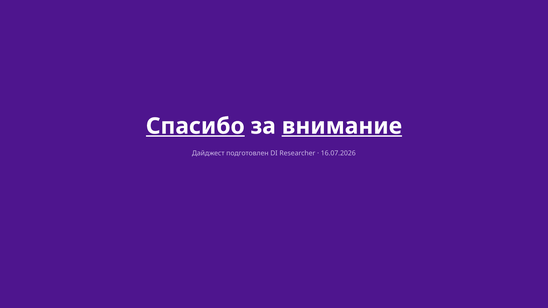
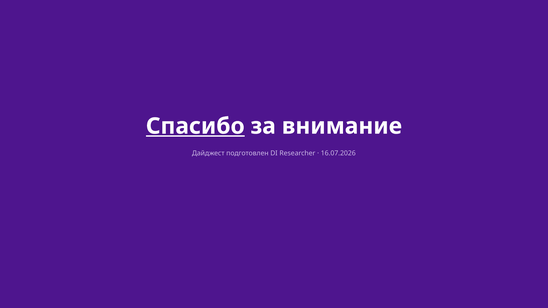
внимание underline: present -> none
